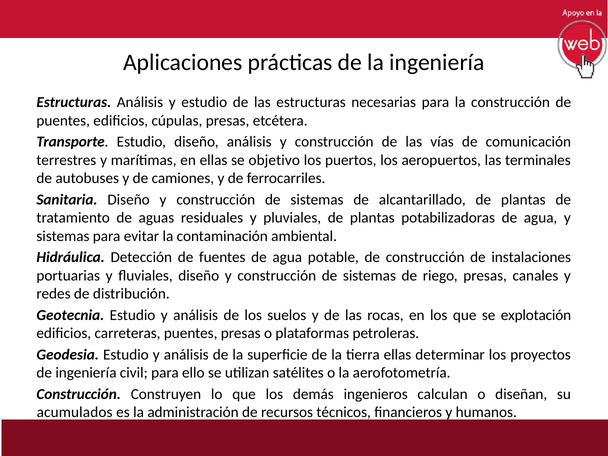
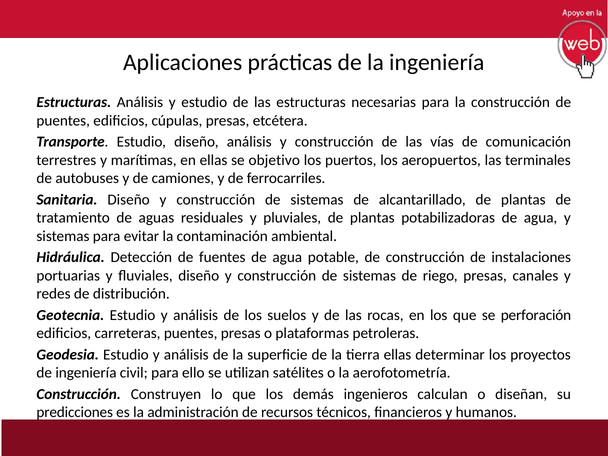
explotación: explotación -> perforación
acumulados: acumulados -> predicciones
